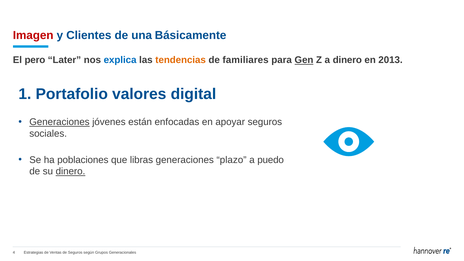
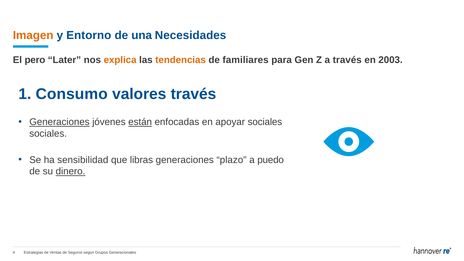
Imagen colour: red -> orange
Clientes: Clientes -> Entorno
Básicamente: Básicamente -> Necesidades
explica colour: blue -> orange
Gen underline: present -> none
a dinero: dinero -> través
2013: 2013 -> 2003
Portafolio: Portafolio -> Consumo
valores digital: digital -> través
están underline: none -> present
apoyar seguros: seguros -> sociales
poblaciones: poblaciones -> sensibilidad
